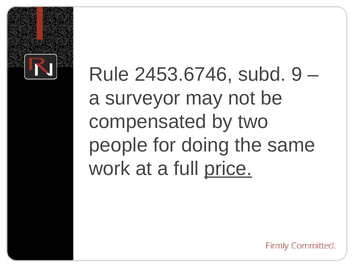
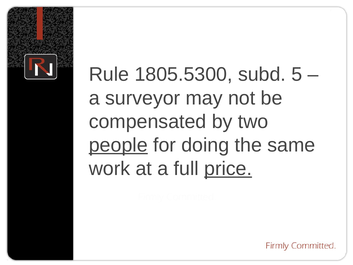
2453.6746: 2453.6746 -> 1805.5300
9: 9 -> 5
people underline: none -> present
